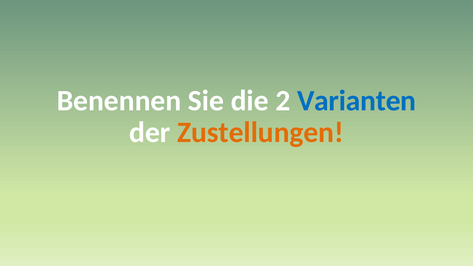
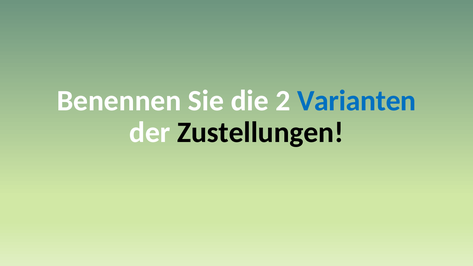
Zustellungen colour: orange -> black
